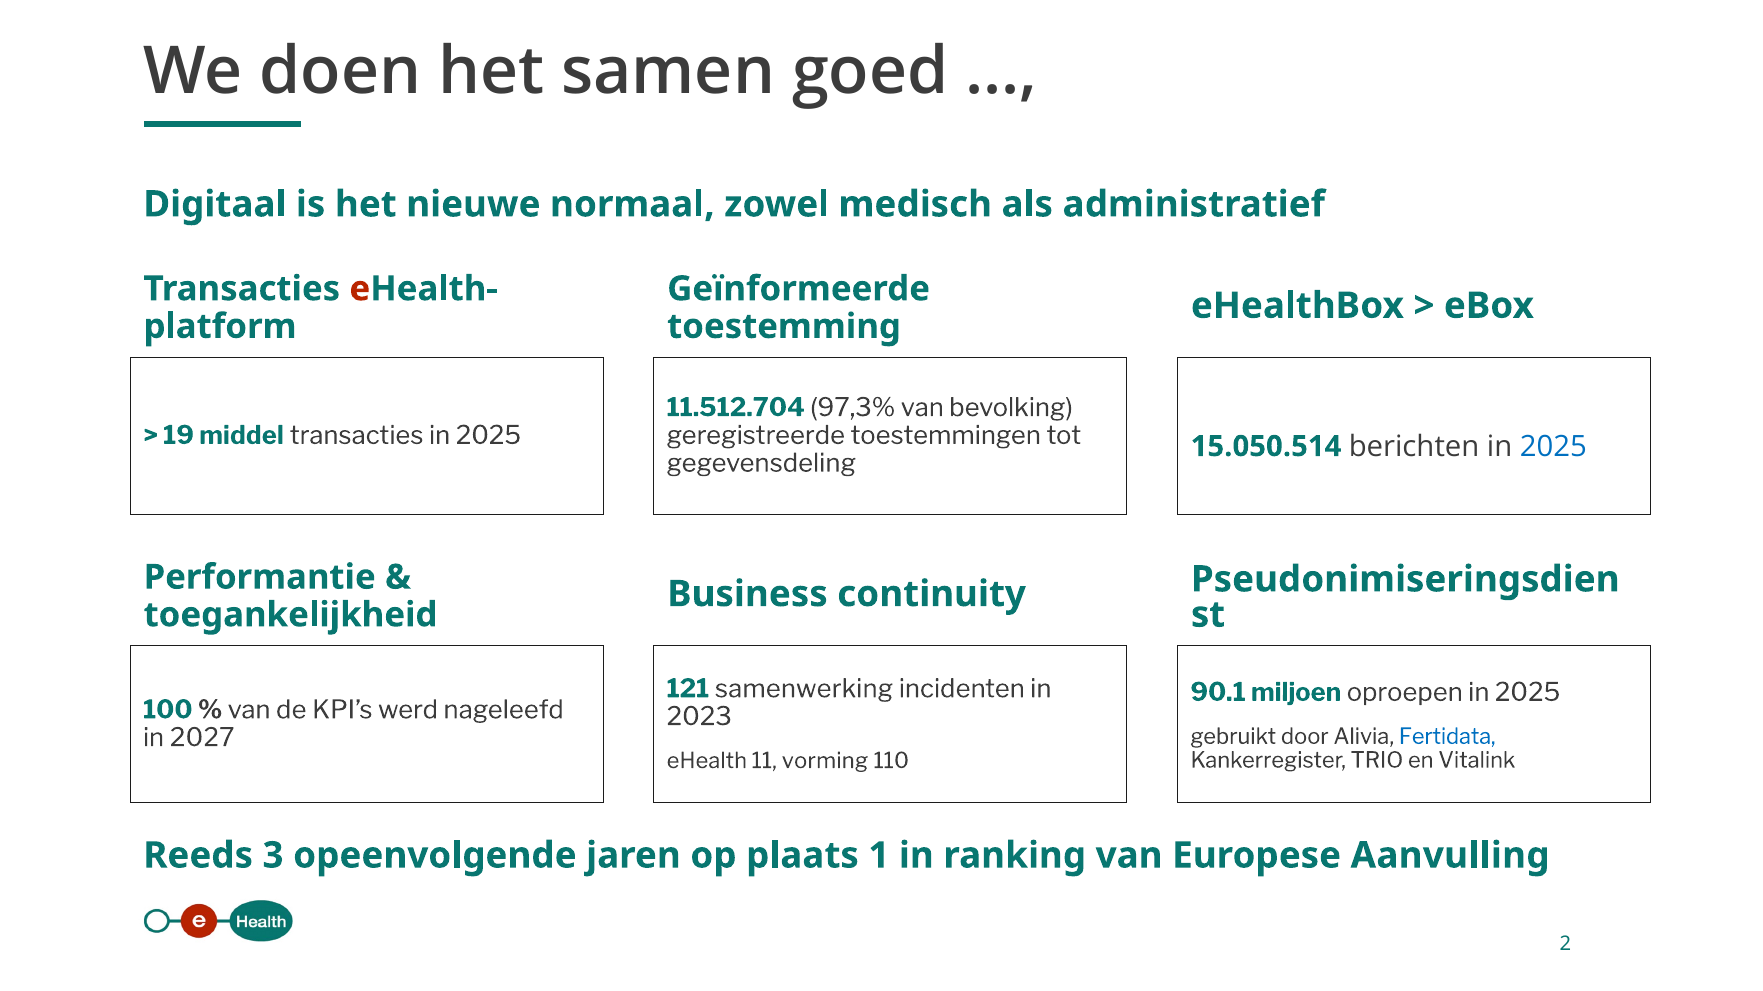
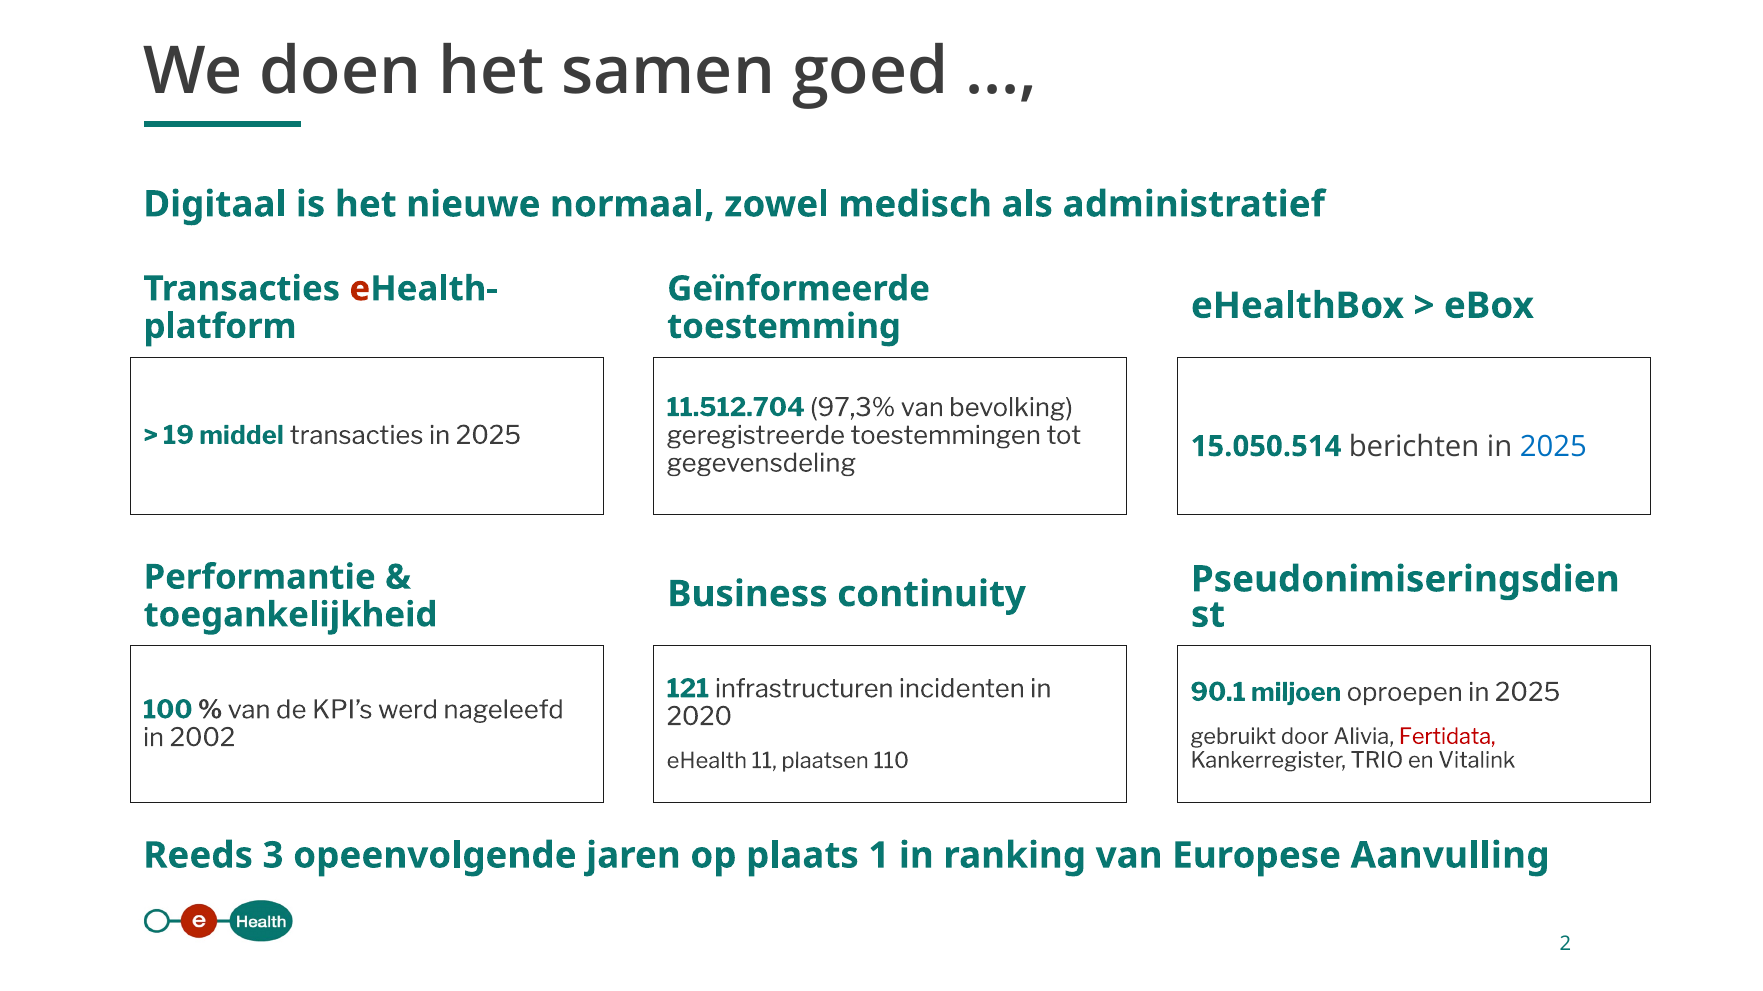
samenwerking: samenwerking -> infrastructuren
2023: 2023 -> 2020
2027: 2027 -> 2002
Fertidata colour: blue -> red
vorming: vorming -> plaatsen
